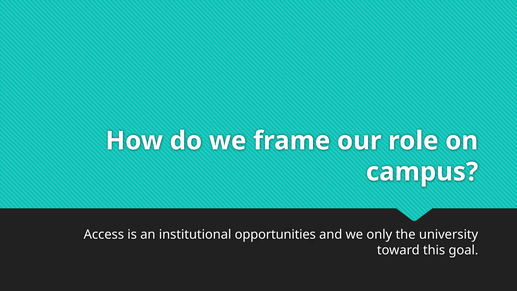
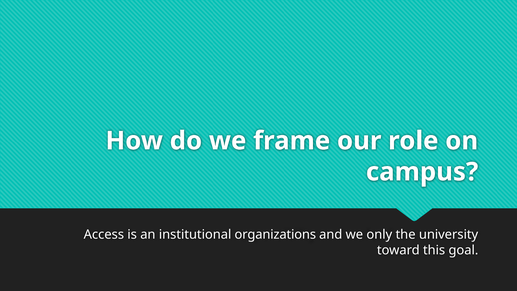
opportunities: opportunities -> organizations
